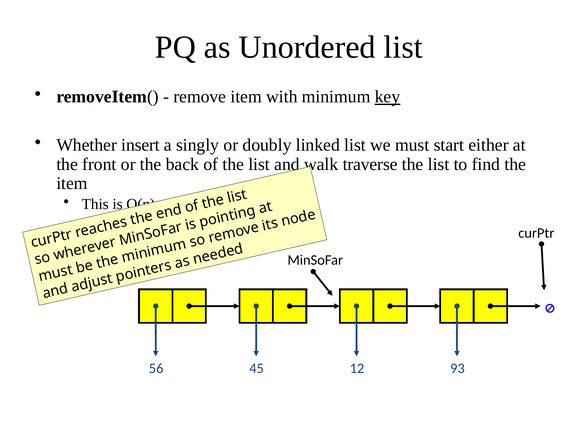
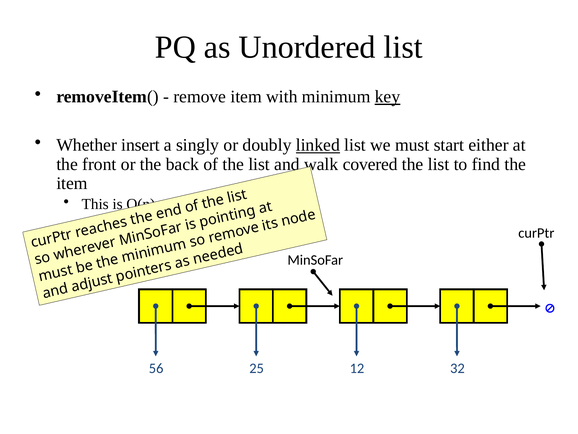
linked underline: none -> present
traverse: traverse -> covered
45: 45 -> 25
93: 93 -> 32
